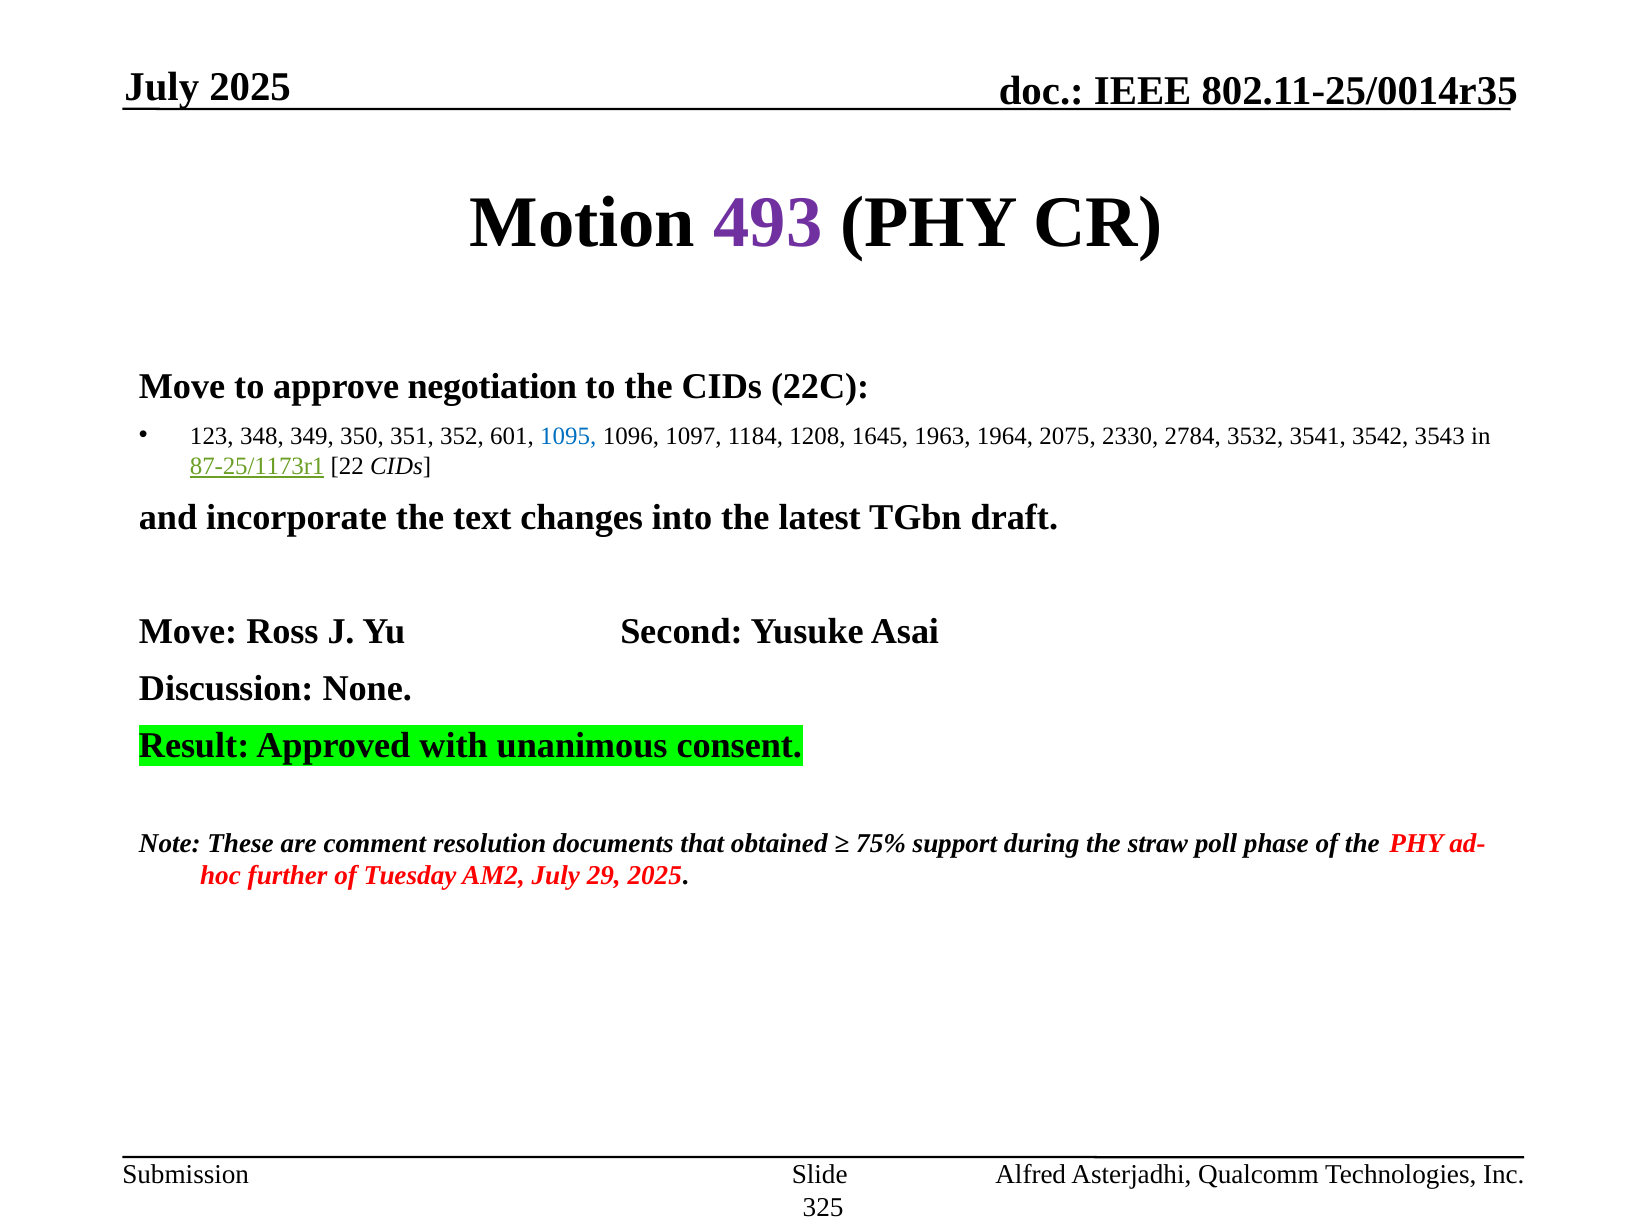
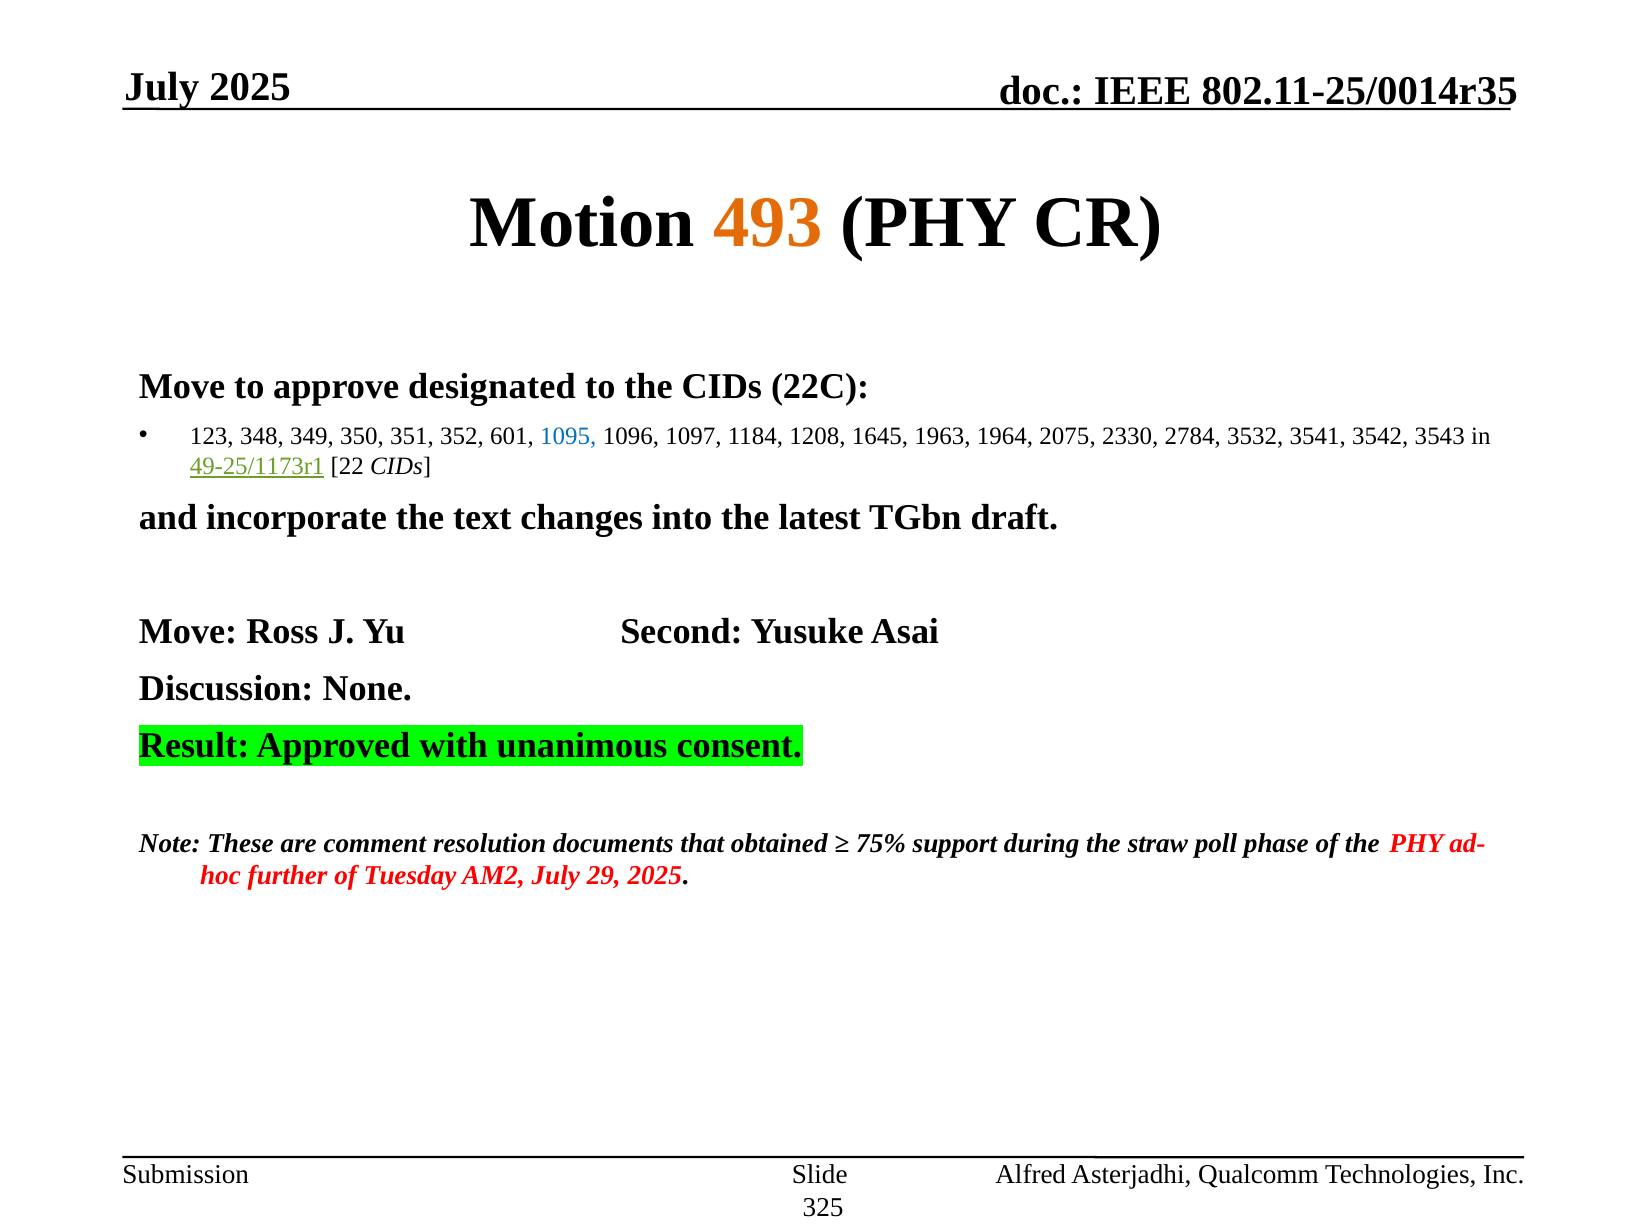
493 colour: purple -> orange
negotiation: negotiation -> designated
87-25/1173r1: 87-25/1173r1 -> 49-25/1173r1
